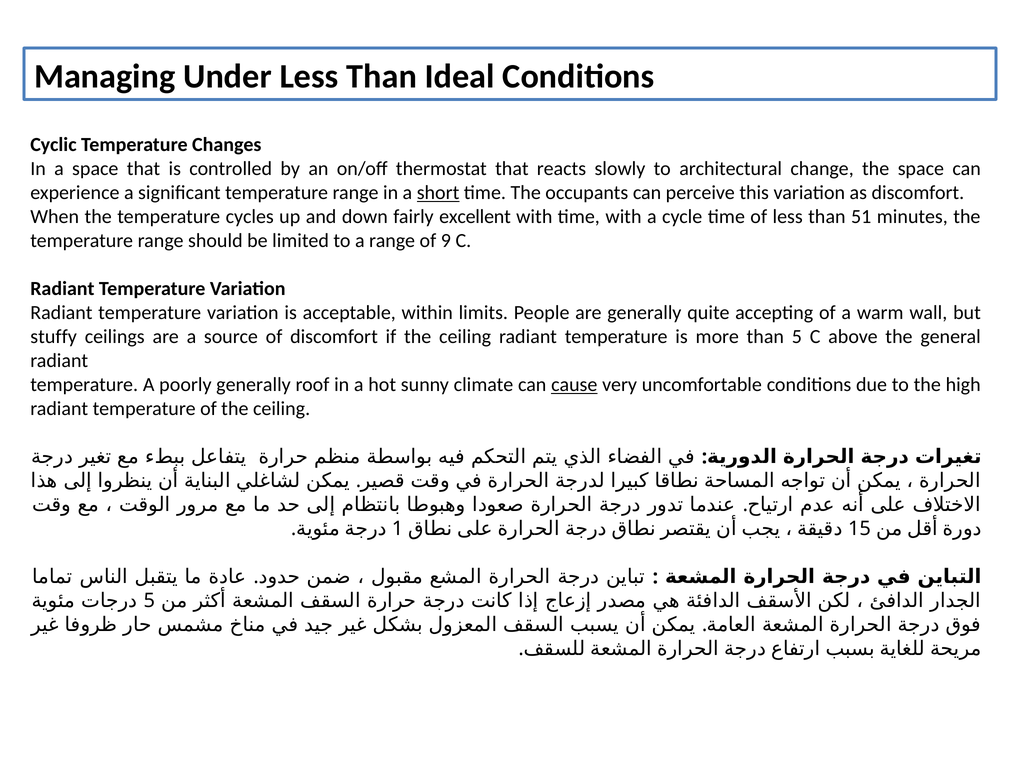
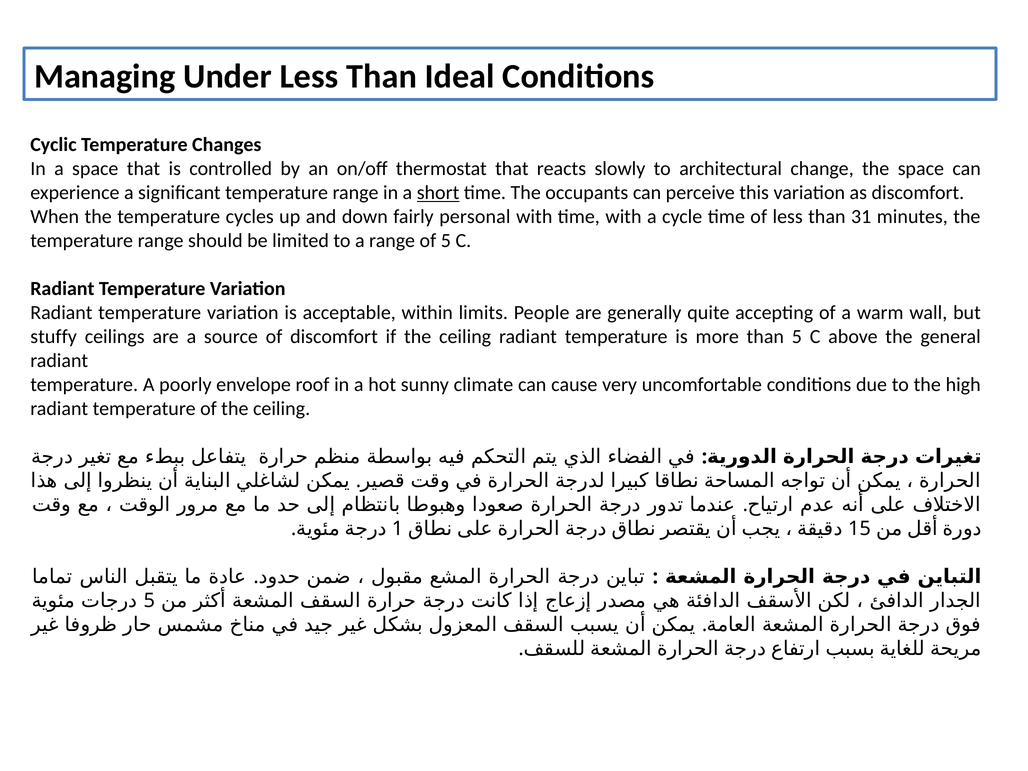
excellent: excellent -> personal
51: 51 -> 31
of 9: 9 -> 5
poorly generally: generally -> envelope
cause underline: present -> none
